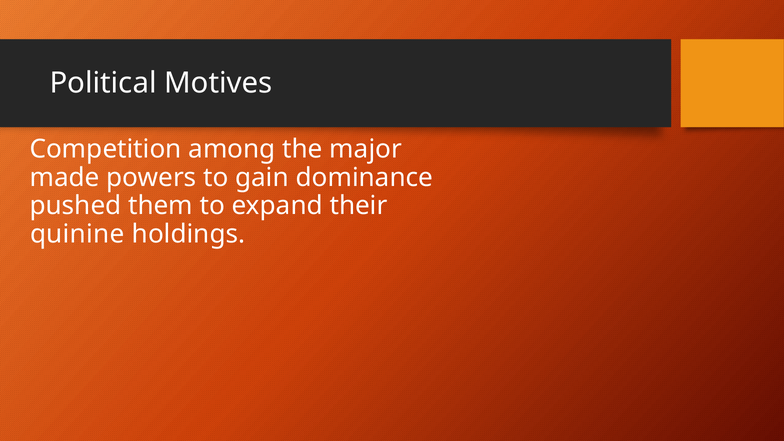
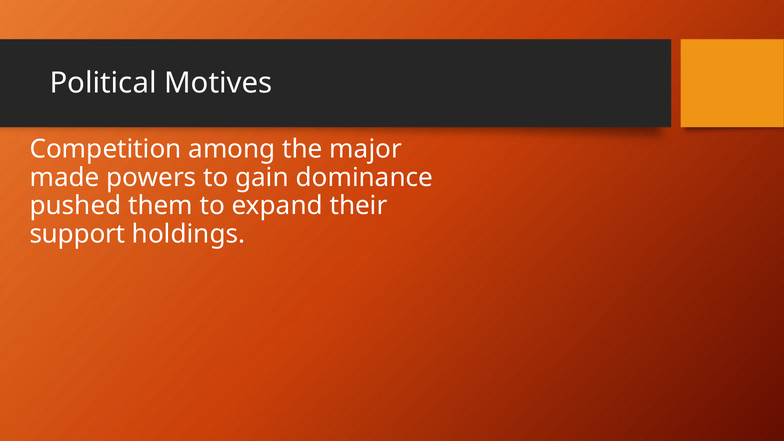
quinine: quinine -> support
